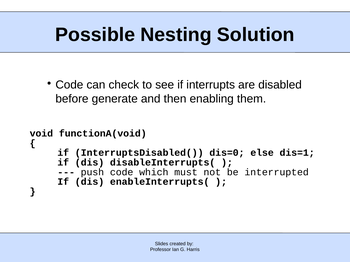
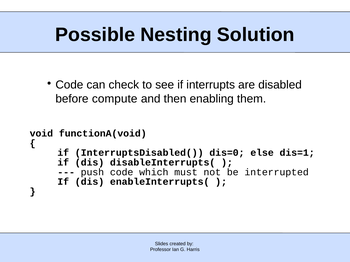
generate: generate -> compute
